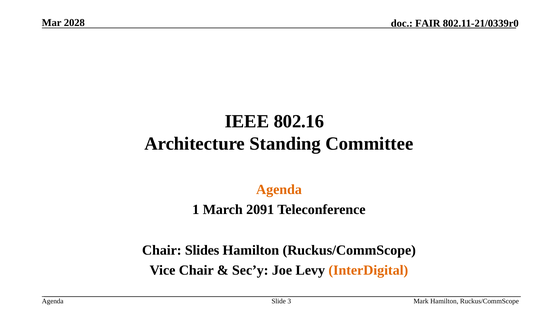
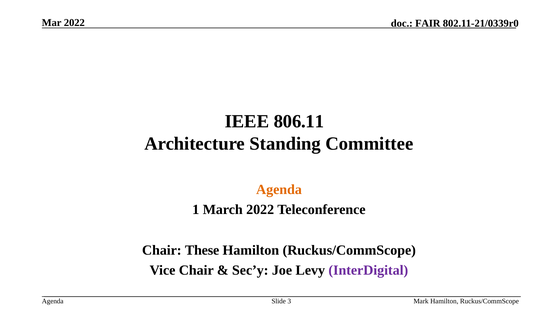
2028 at (74, 23): 2028 -> 2022
802.16: 802.16 -> 806.11
March 2091: 2091 -> 2022
Slides: Slides -> These
InterDigital colour: orange -> purple
